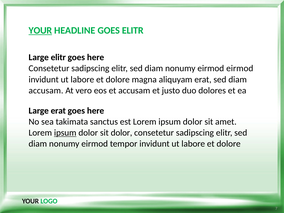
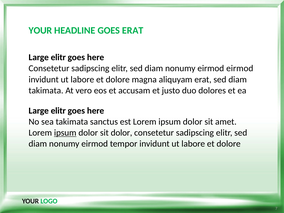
YOUR at (40, 30) underline: present -> none
GOES ELITR: ELITR -> ERAT
accusam at (46, 90): accusam -> takimata
erat at (58, 111): erat -> elitr
